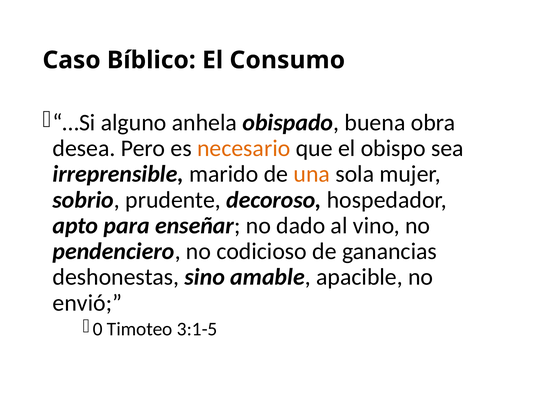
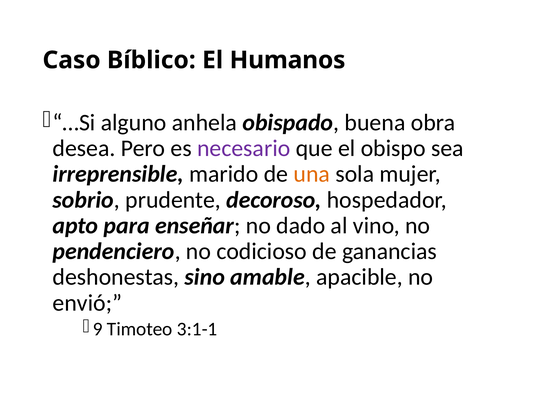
Consumo: Consumo -> Humanos
necesario colour: orange -> purple
0: 0 -> 9
3:1-5: 3:1-5 -> 3:1-1
